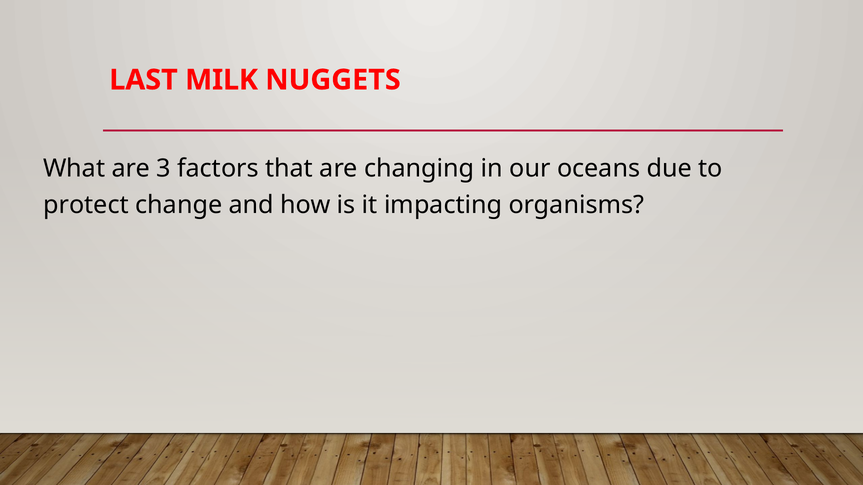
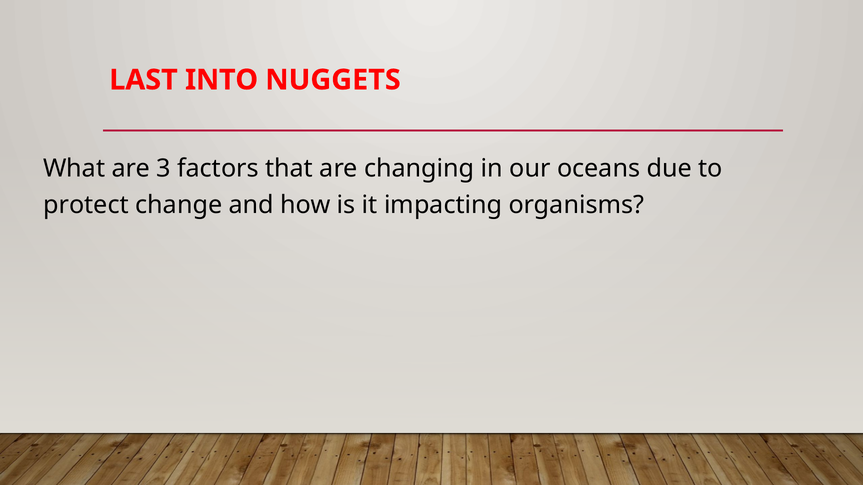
MILK: MILK -> INTO
